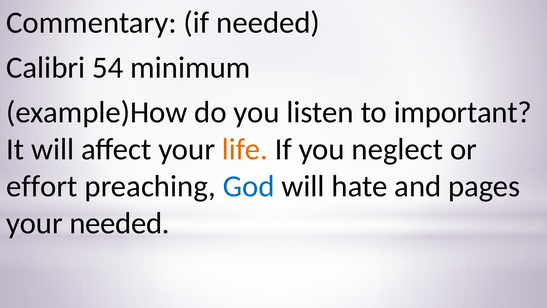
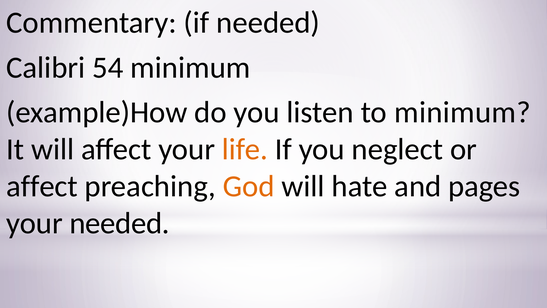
to important: important -> minimum
effort at (42, 186): effort -> affect
God colour: blue -> orange
